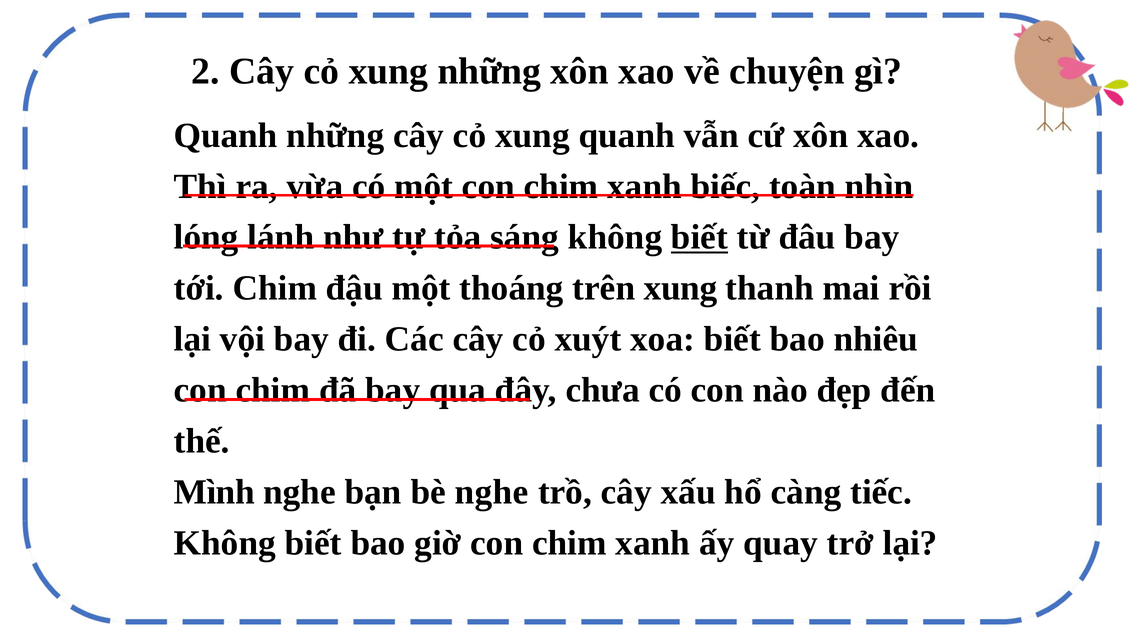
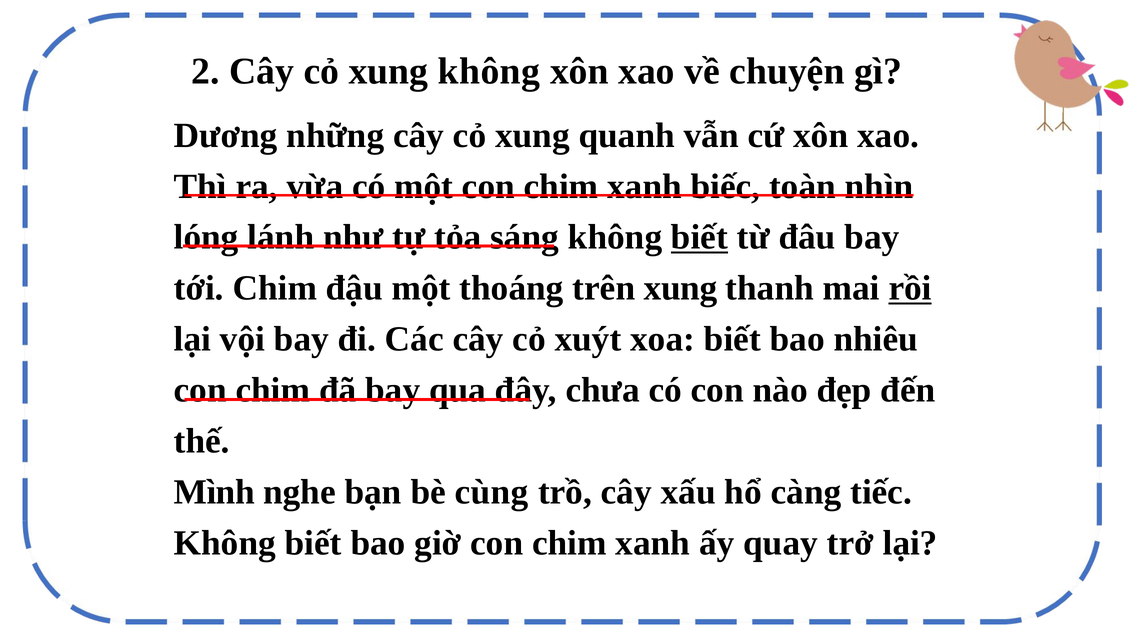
xung những: những -> không
Quanh at (226, 135): Quanh -> Dương
rồi underline: none -> present
bè nghe: nghe -> cùng
